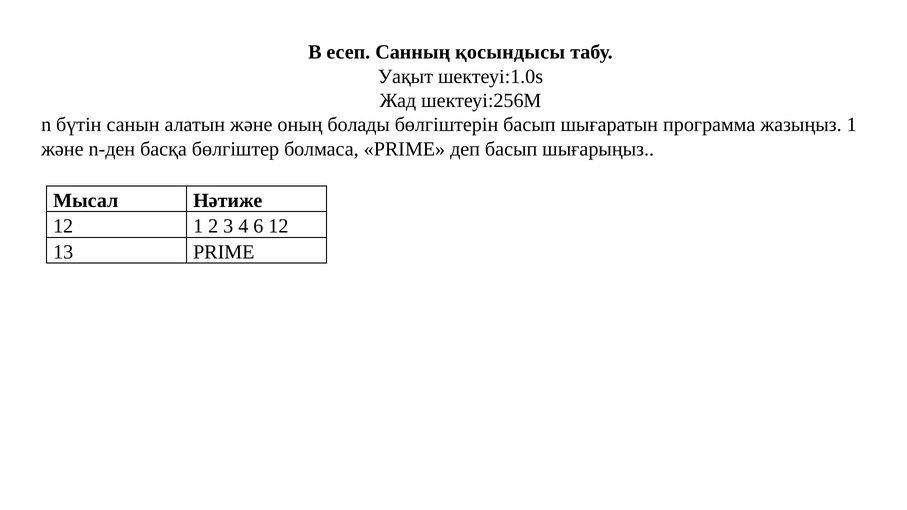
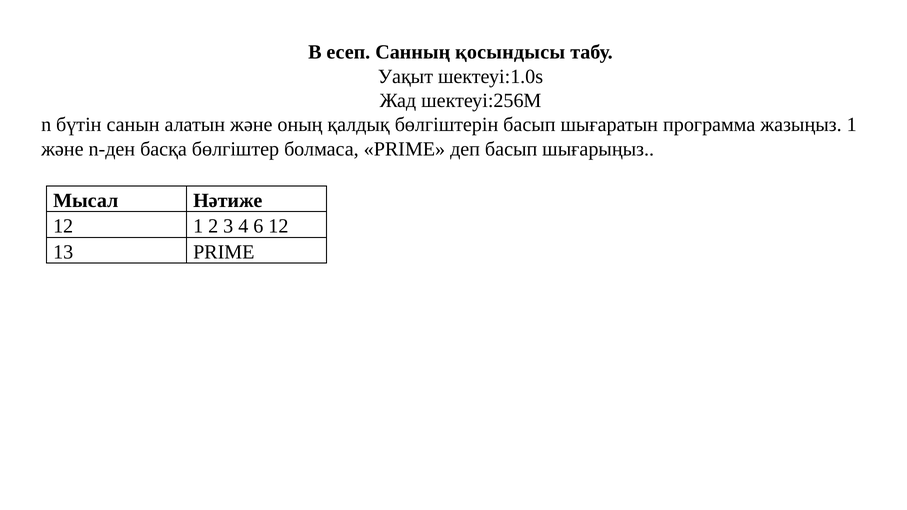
болады: болады -> қалдық
